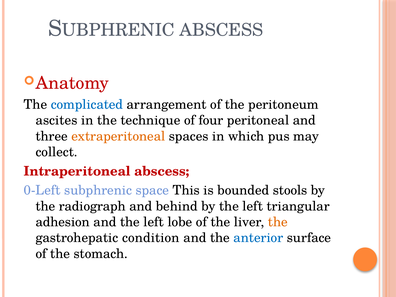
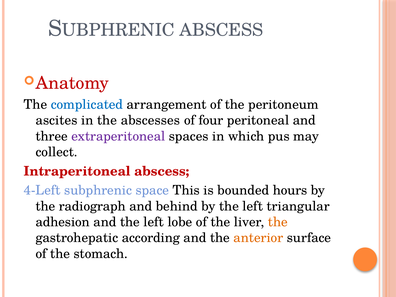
technique: technique -> abscesses
extraperitoneal colour: orange -> purple
0-Left: 0-Left -> 4-Left
stools: stools -> hours
condition: condition -> according
anterior colour: blue -> orange
